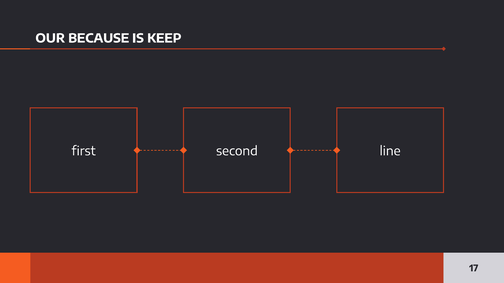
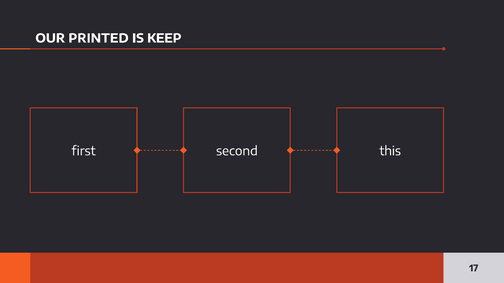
BECAUSE: BECAUSE -> PRINTED
line: line -> this
